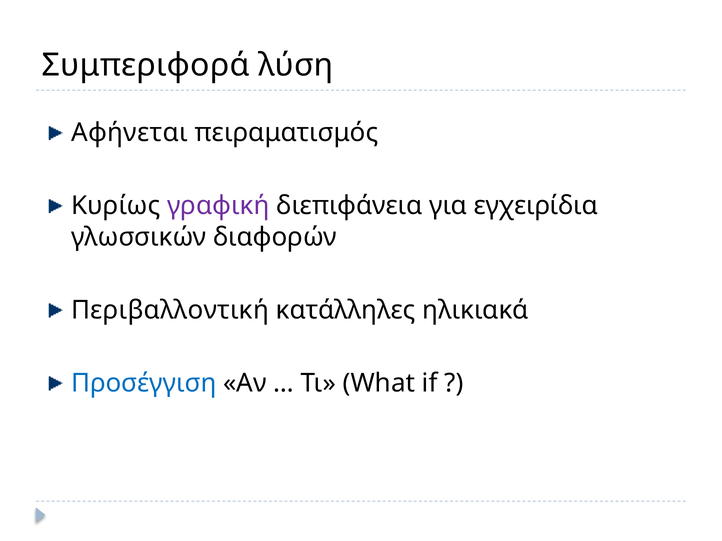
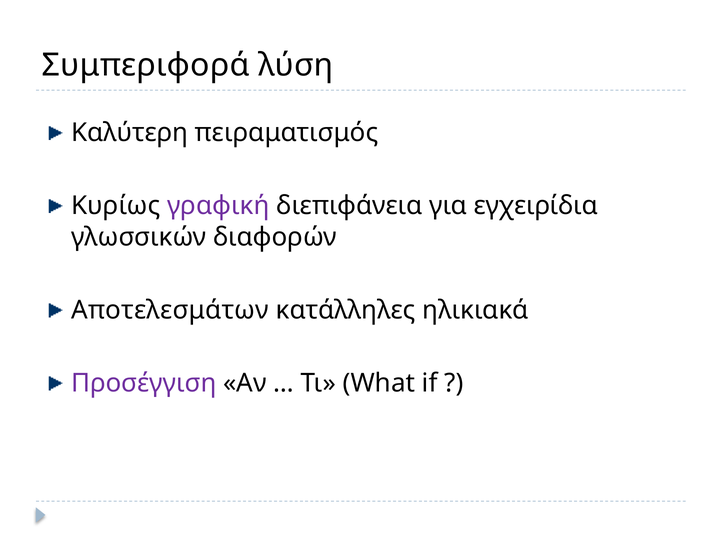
Αφήνεται: Αφήνεται -> Καλύτερη
Περιβαλλοντική: Περιβαλλοντική -> Αποτελεσμάτων
Προσέγγιση colour: blue -> purple
